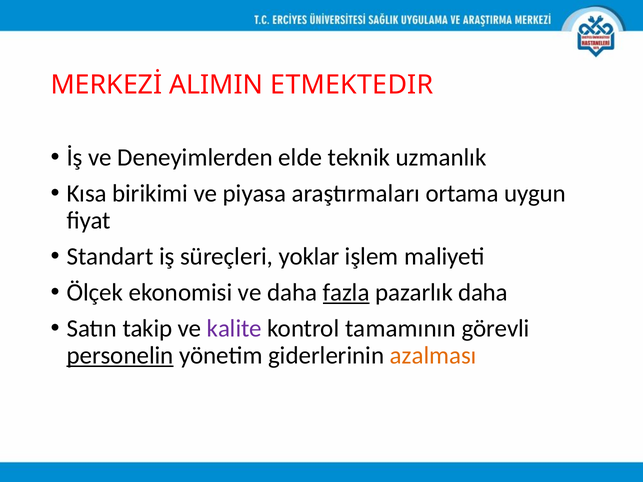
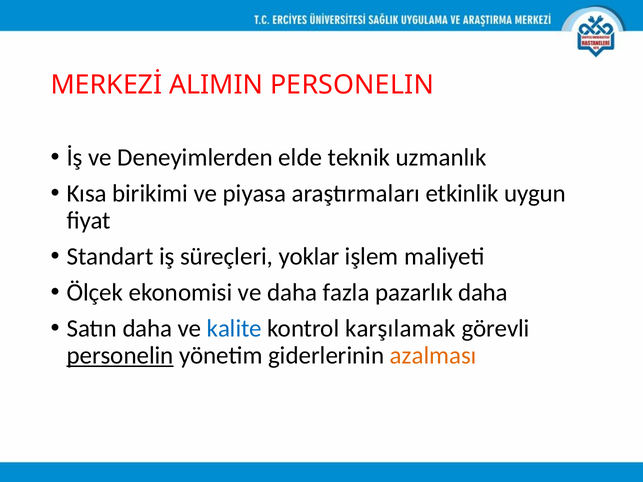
ALIMIN ETMEKTEDIR: ETMEKTEDIR -> PERSONELIN
ortama: ortama -> etkinlik
fazla underline: present -> none
Satın takip: takip -> daha
kalite colour: purple -> blue
tamamının: tamamının -> karşılamak
